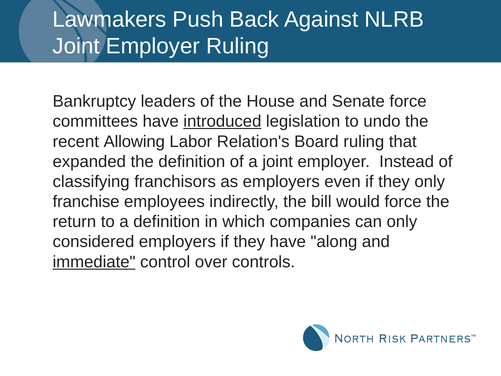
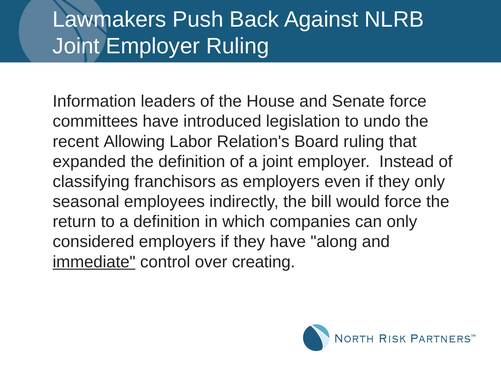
Bankruptcy: Bankruptcy -> Information
introduced underline: present -> none
franchise: franchise -> seasonal
controls: controls -> creating
